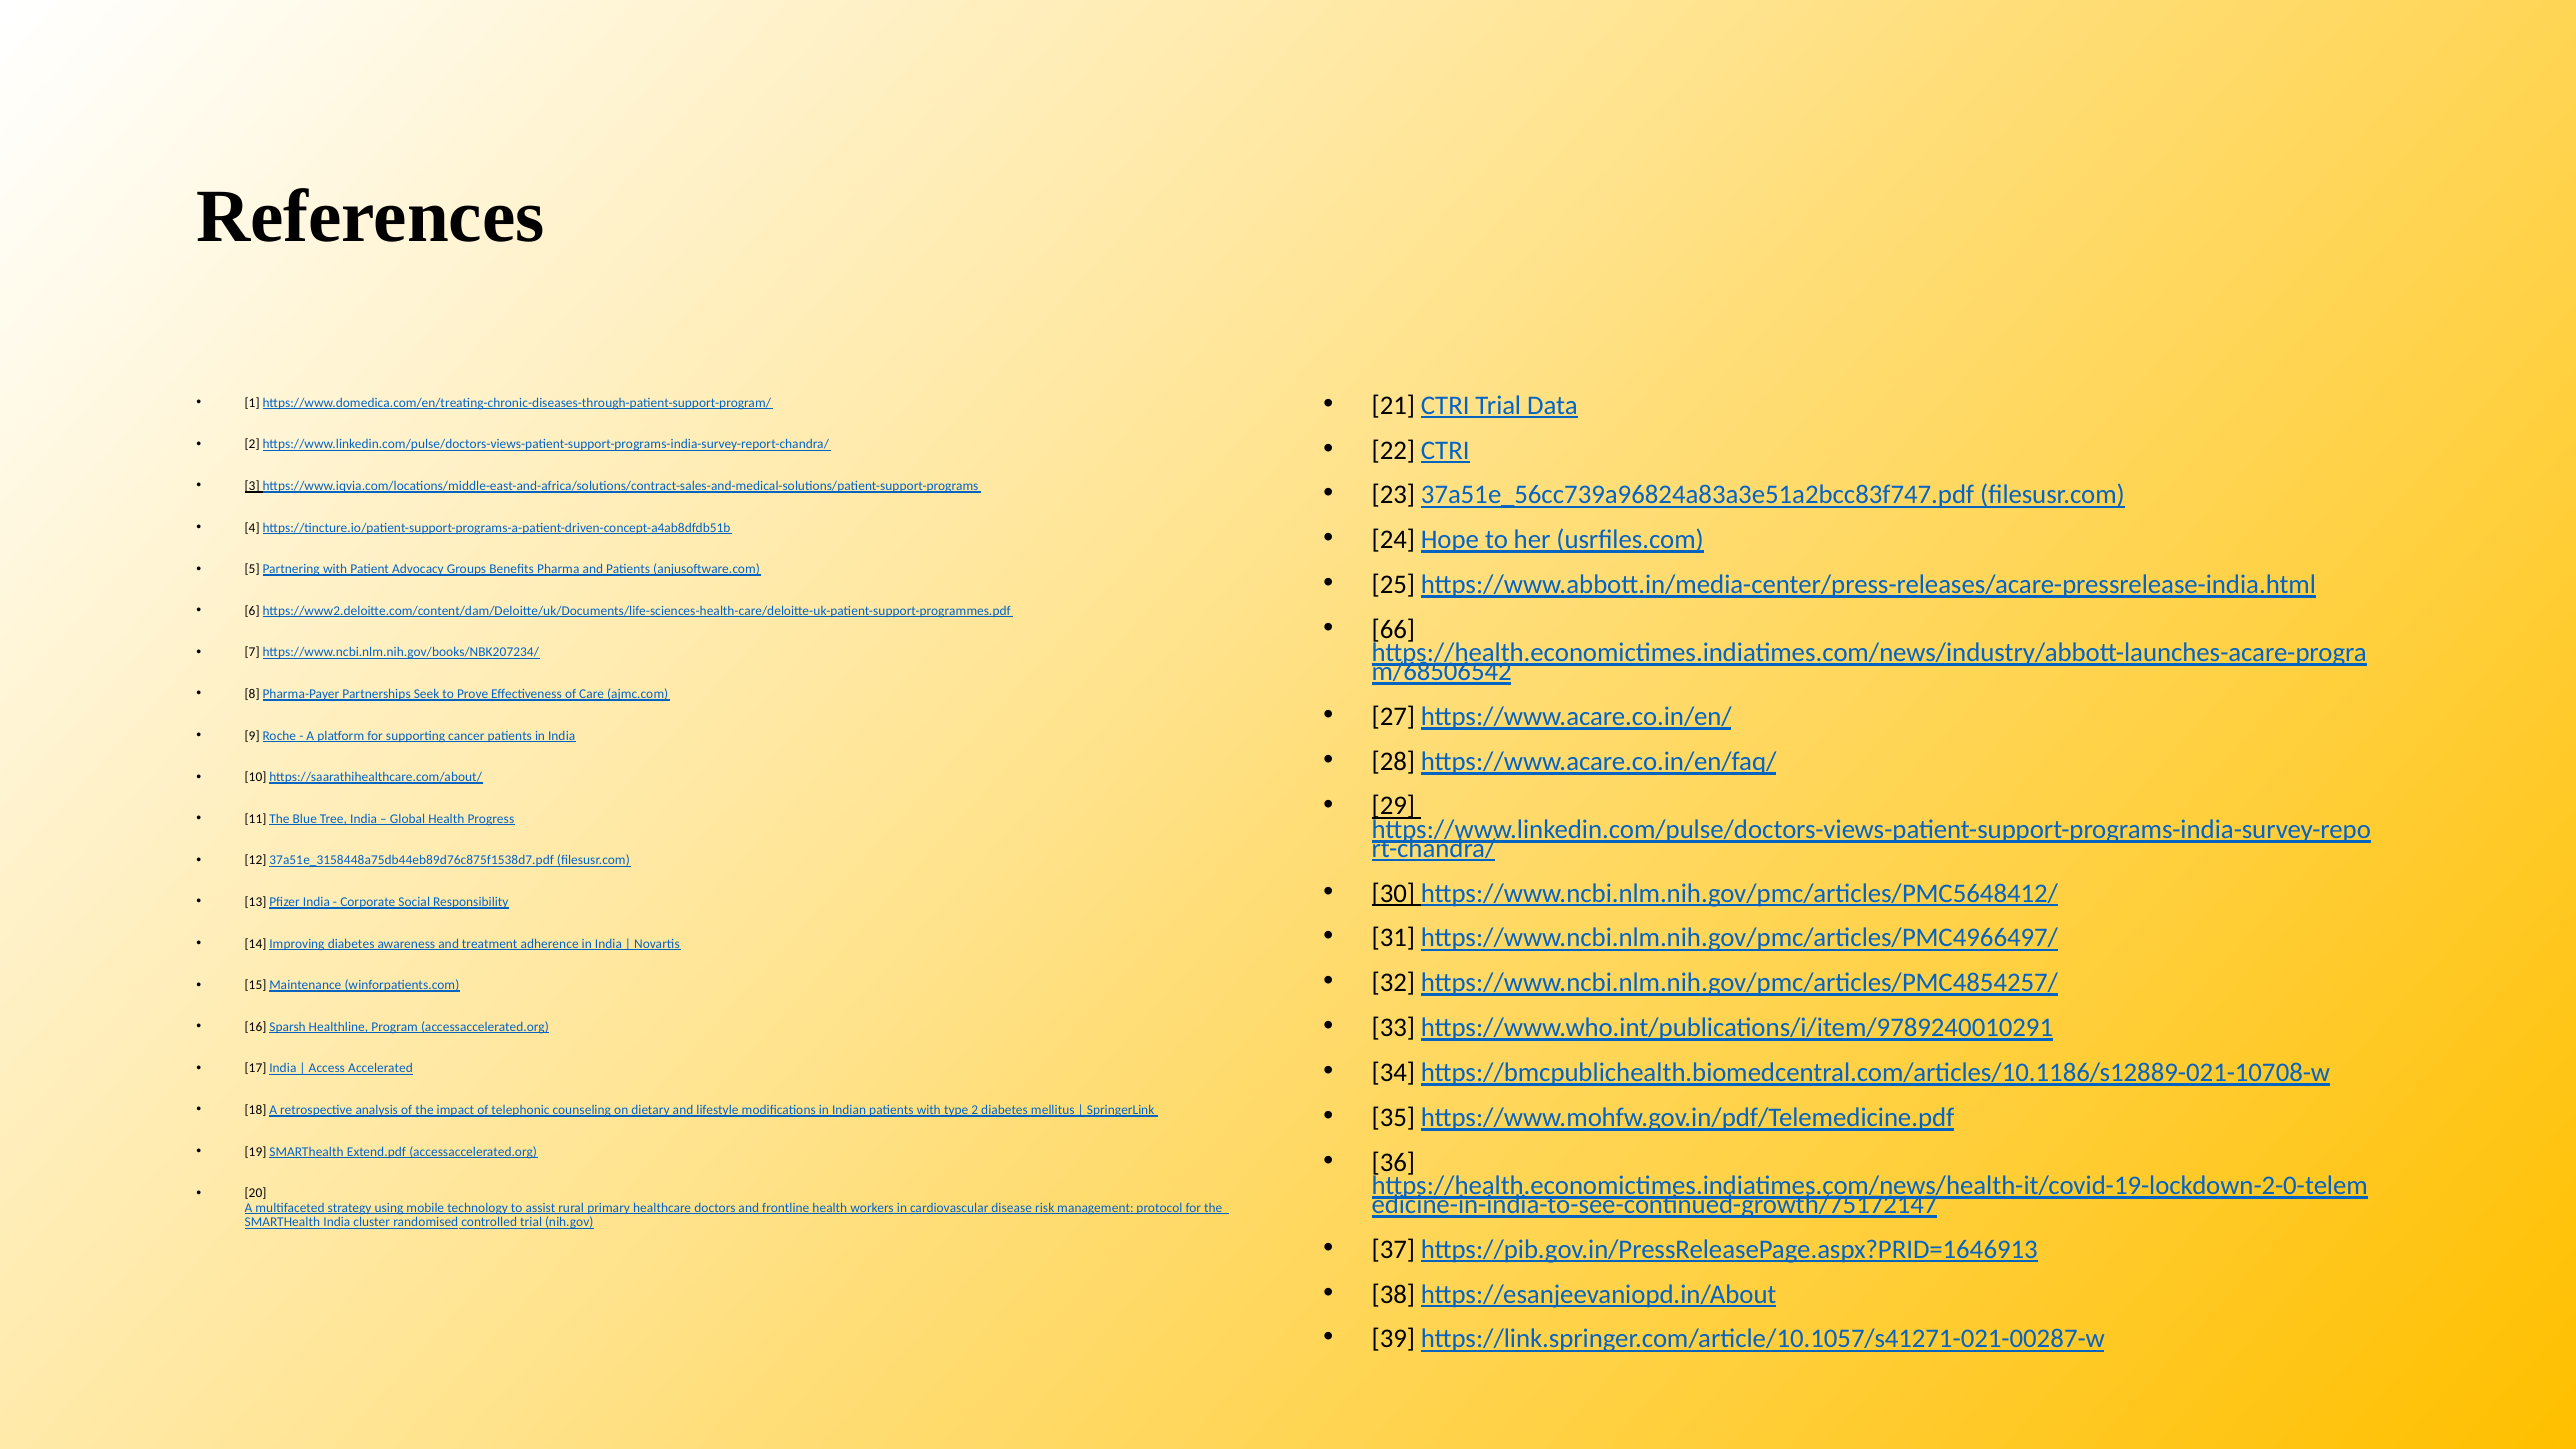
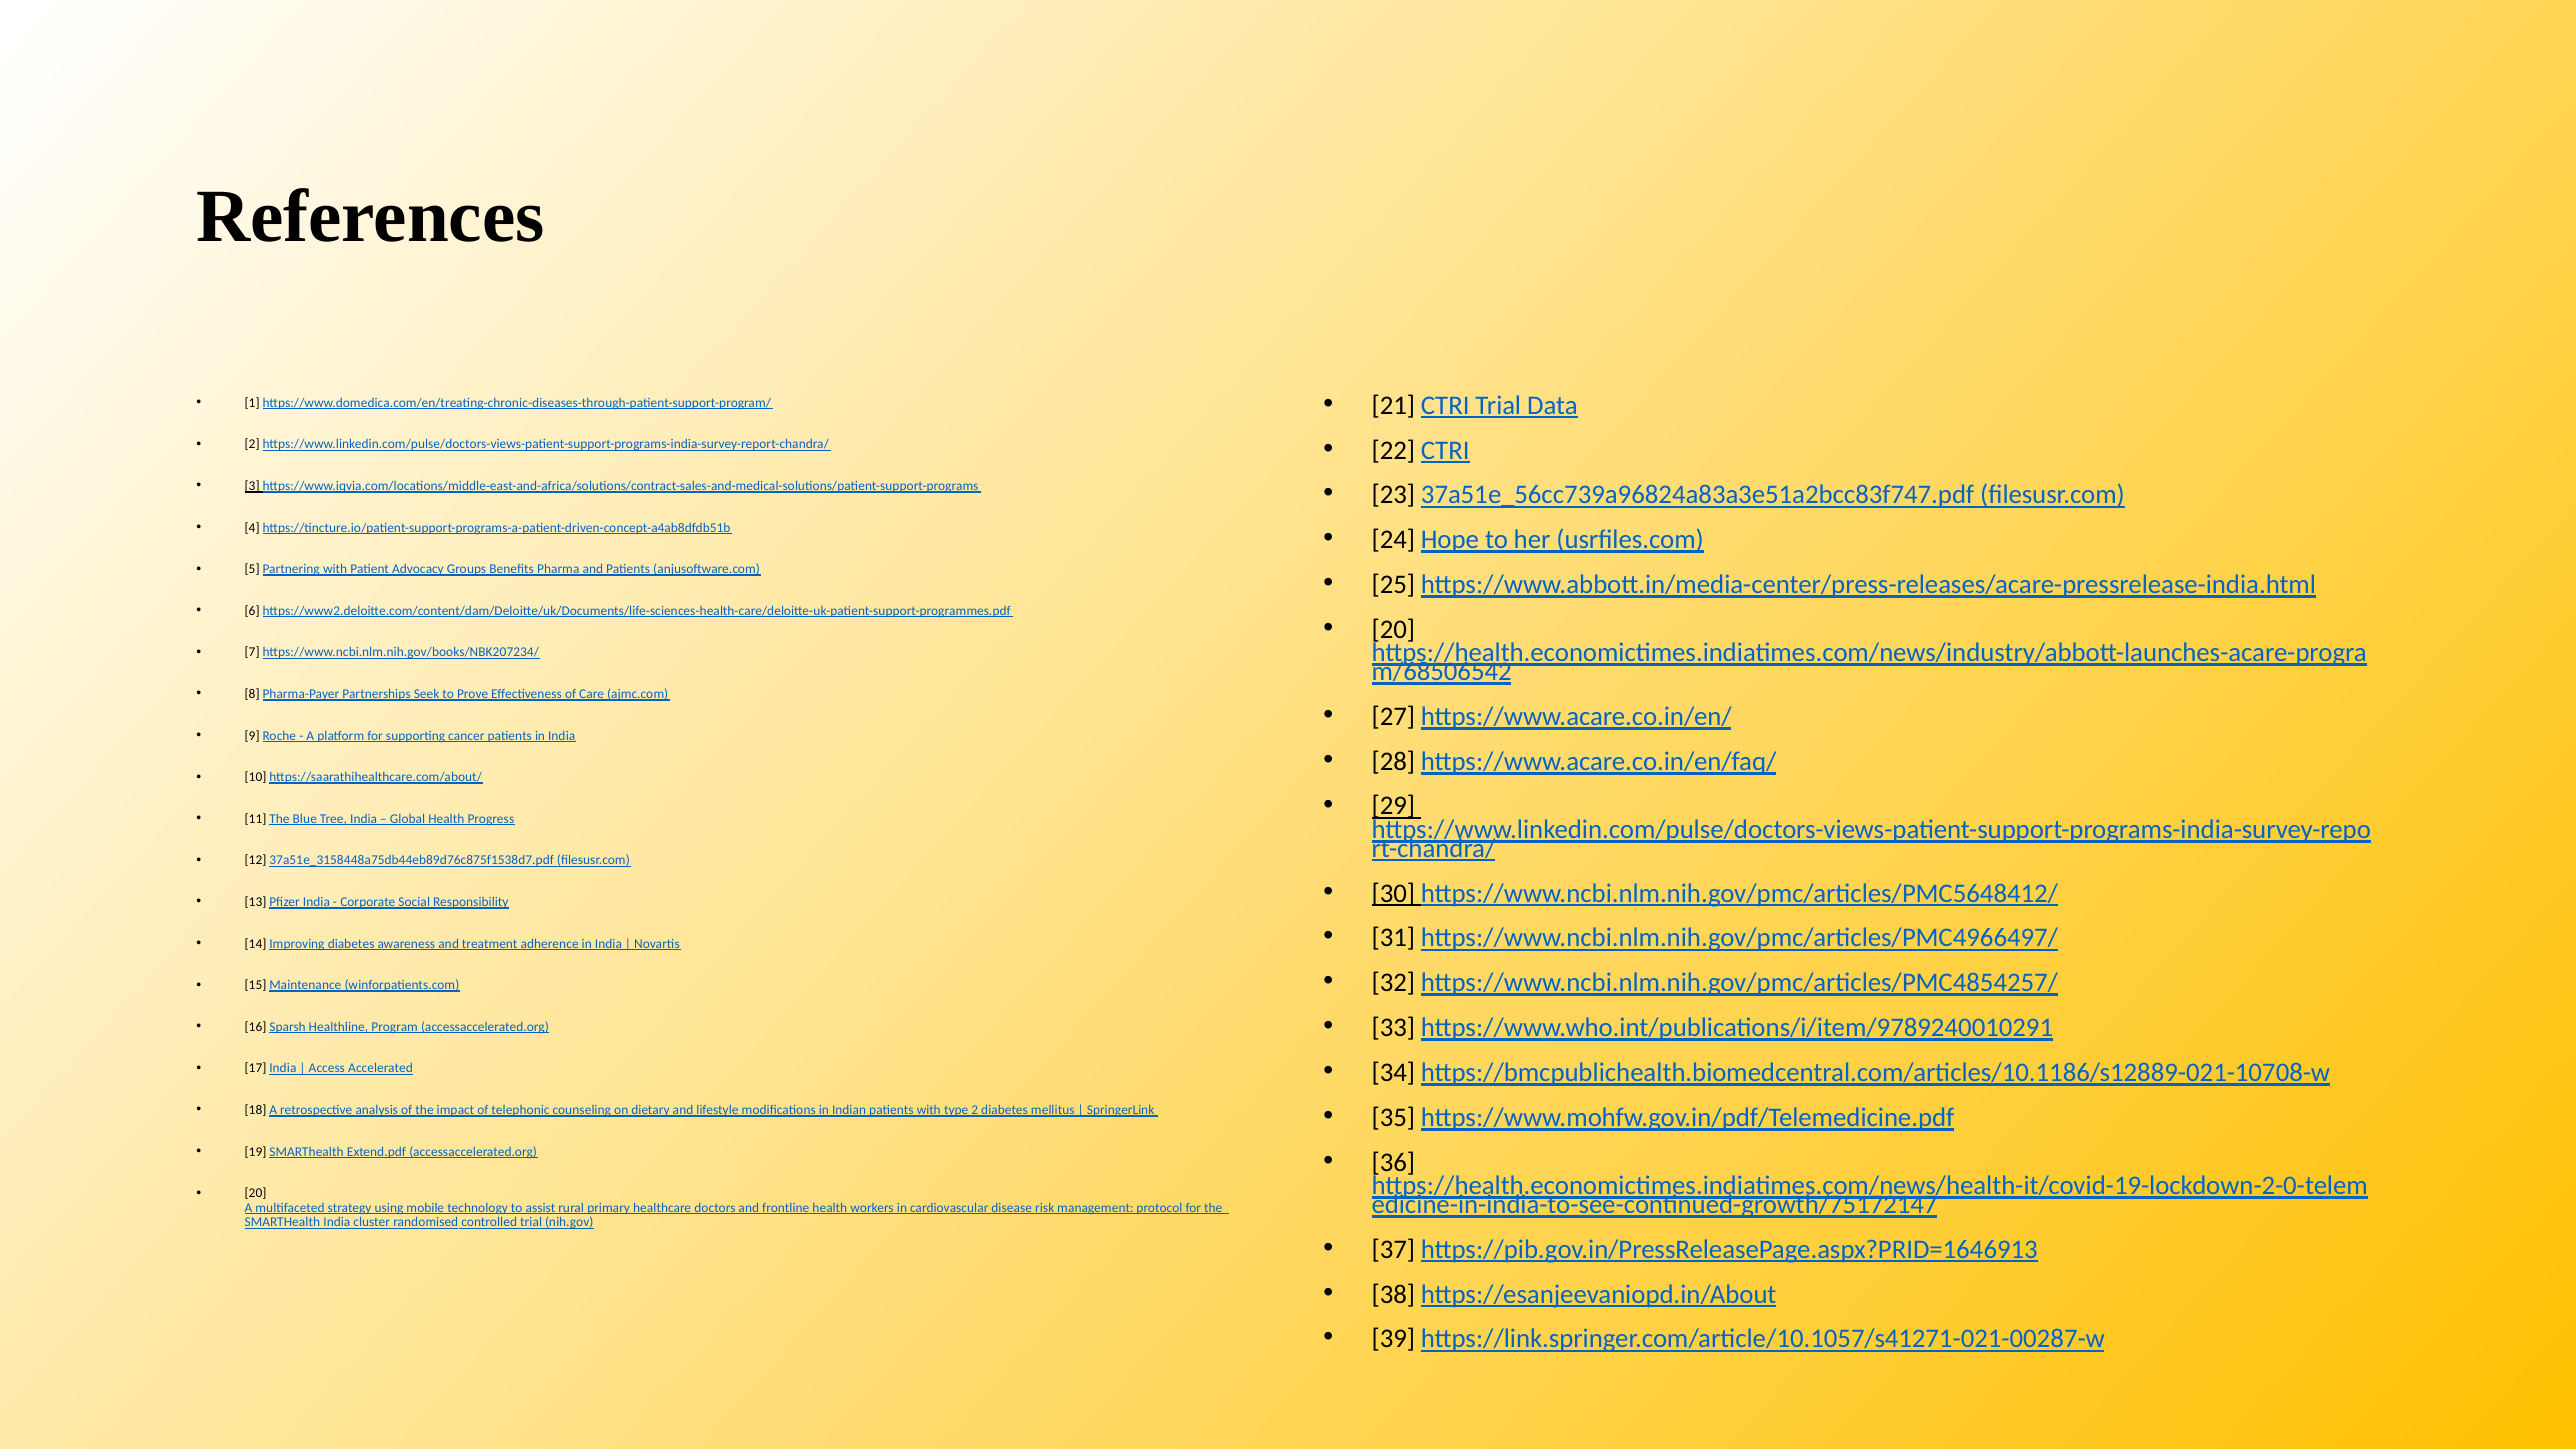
66 at (1393, 629): 66 -> 20
